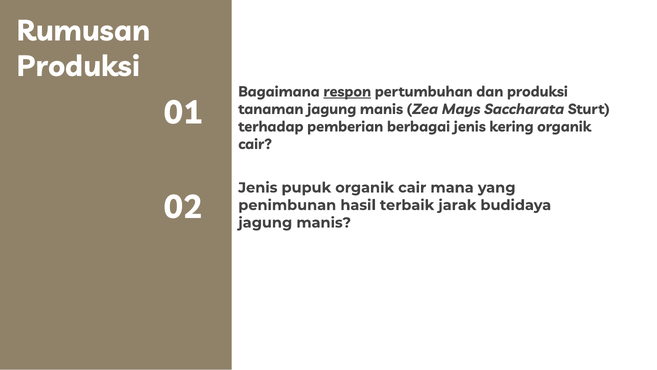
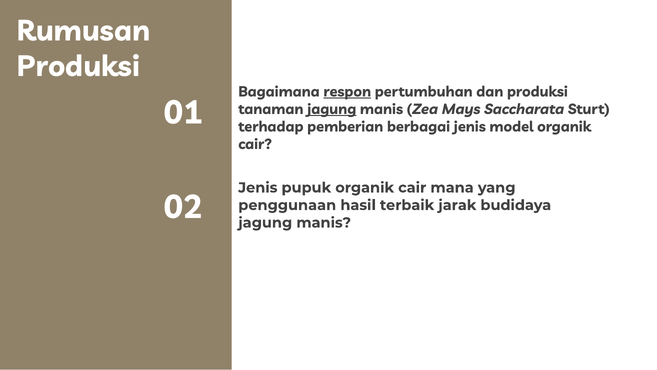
jagung at (332, 109) underline: none -> present
kering: kering -> model
penimbunan: penimbunan -> penggunaan
